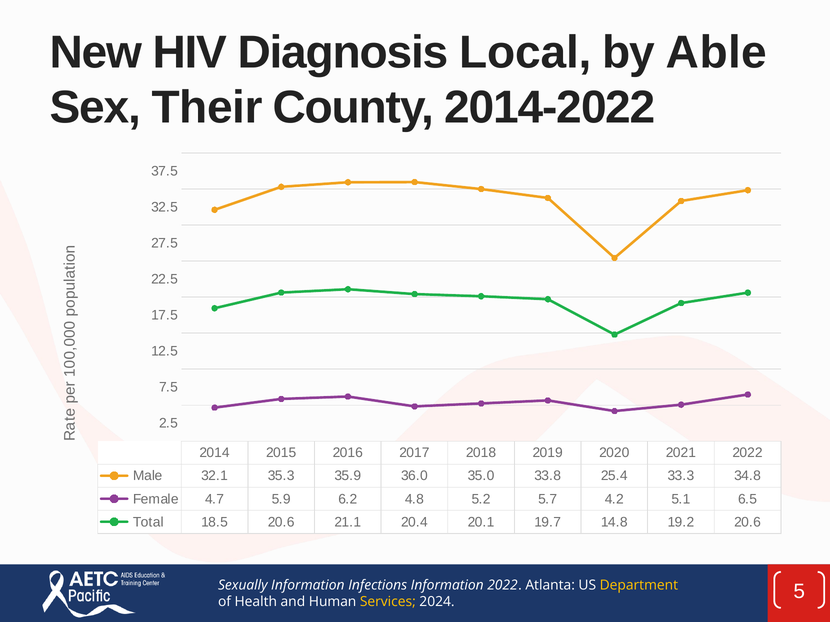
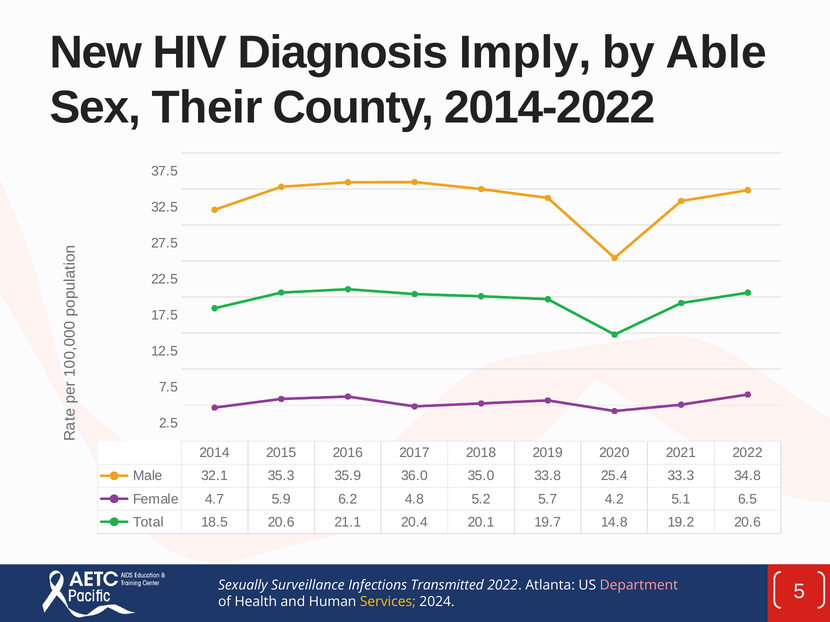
Local: Local -> Imply
Sexually Information: Information -> Surveillance
Infections Information: Information -> Transmitted
Department colour: yellow -> pink
